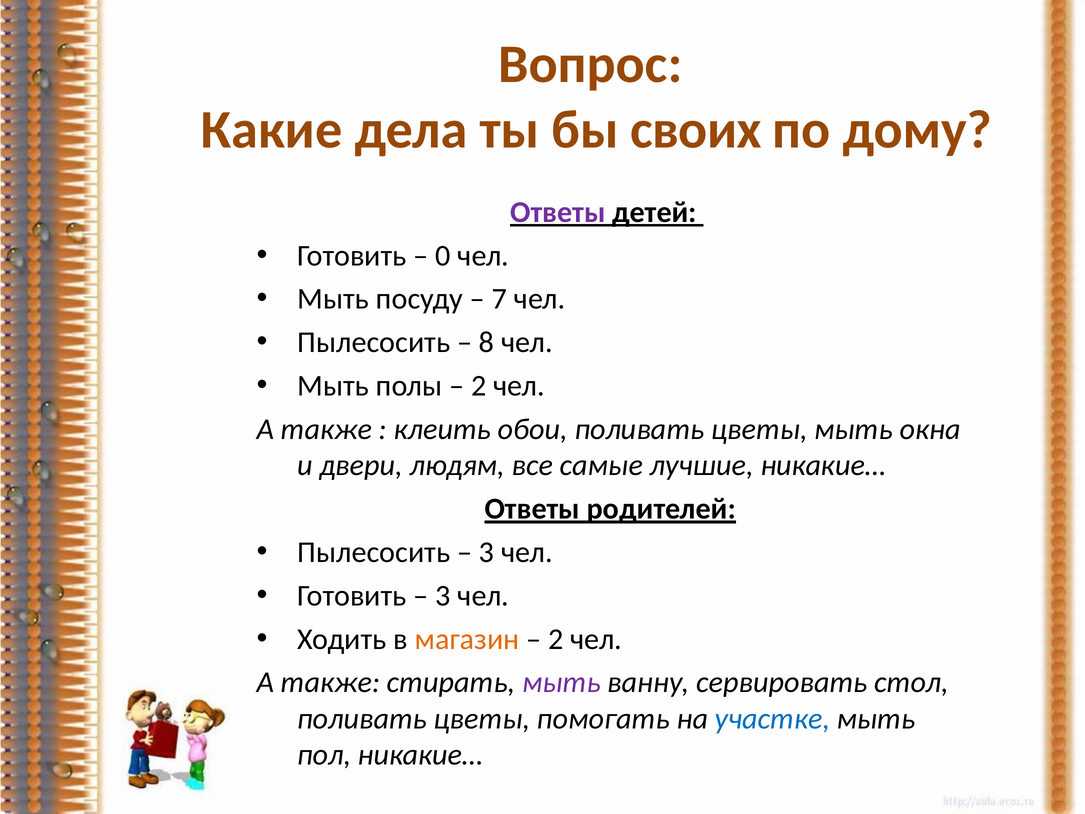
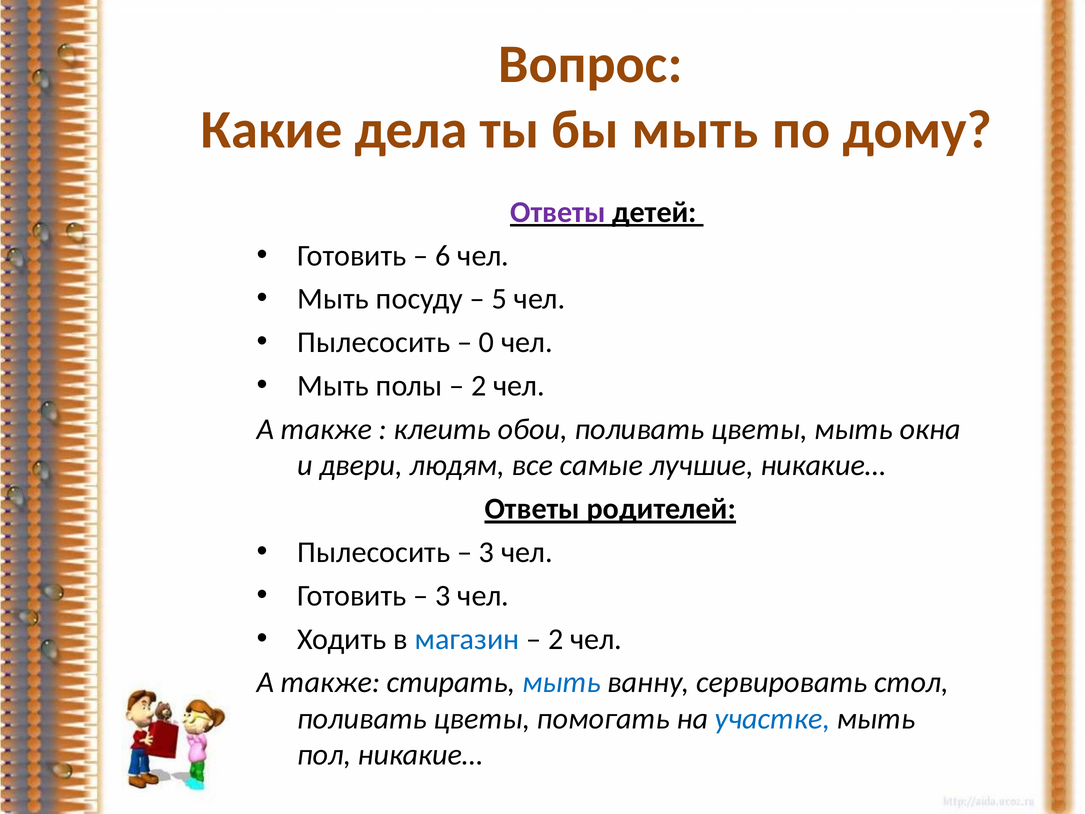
бы своих: своих -> мыть
0: 0 -> 6
7: 7 -> 5
8: 8 -> 0
магазин colour: orange -> blue
мыть at (561, 682) colour: purple -> blue
